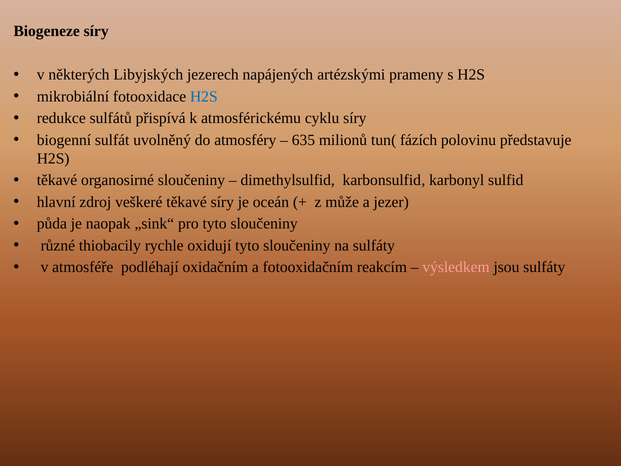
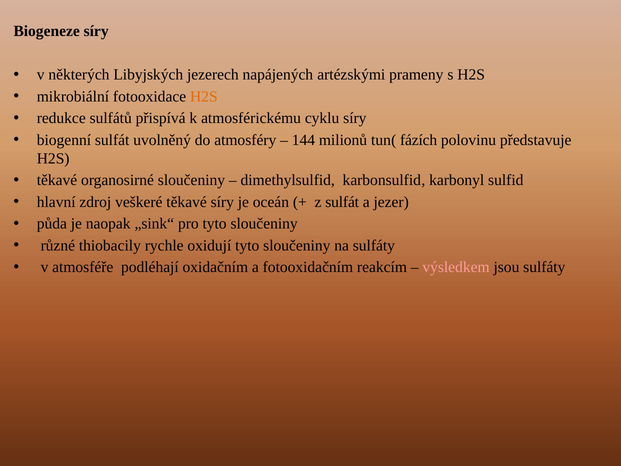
H2S at (204, 96) colour: blue -> orange
635: 635 -> 144
z může: může -> sulfát
